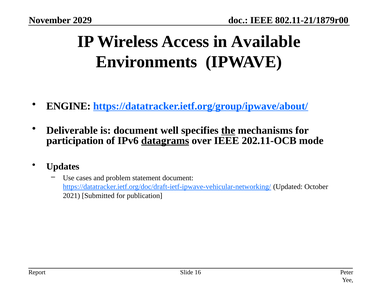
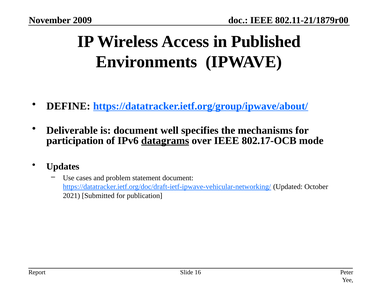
2029: 2029 -> 2009
Available: Available -> Published
ENGINE: ENGINE -> DEFINE
the underline: present -> none
202.11-OCB: 202.11-OCB -> 802.17-OCB
